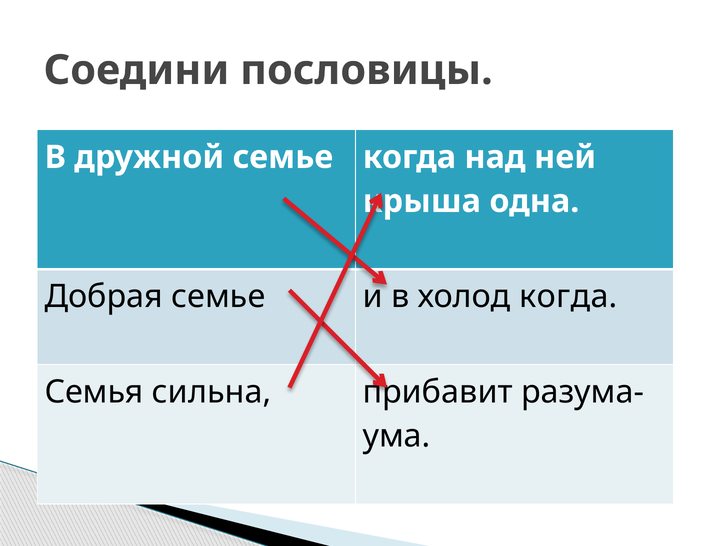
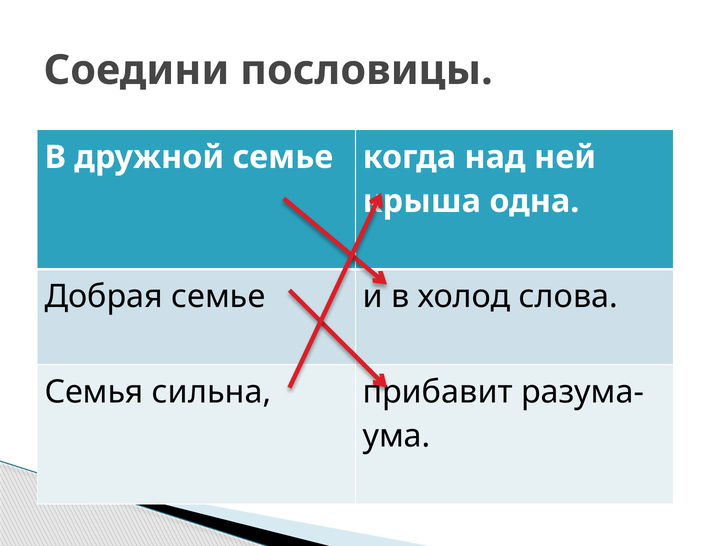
холод когда: когда -> слова
